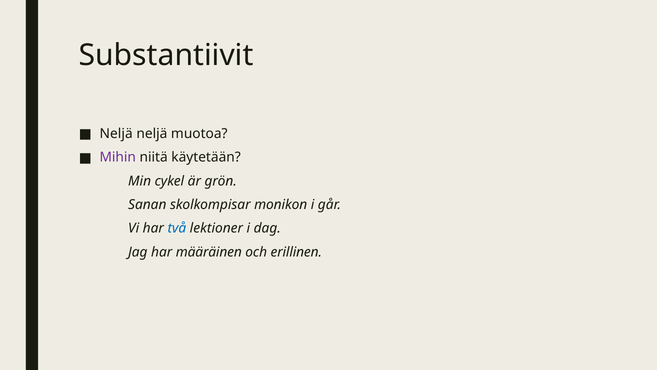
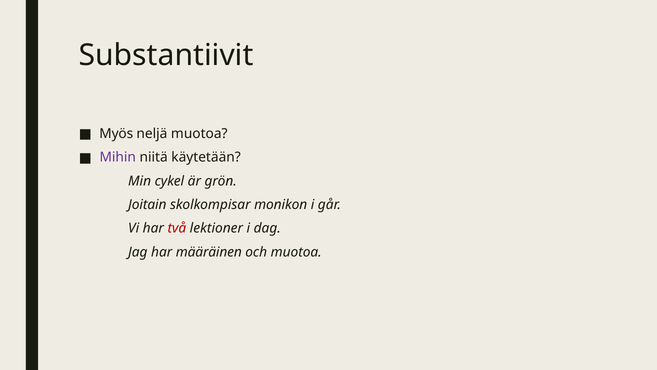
Neljä at (116, 133): Neljä -> Myös
Sanan: Sanan -> Joitain
två colour: blue -> red
och erillinen: erillinen -> muotoa
